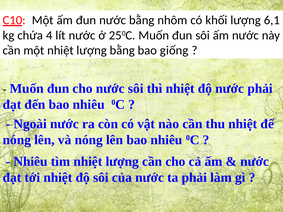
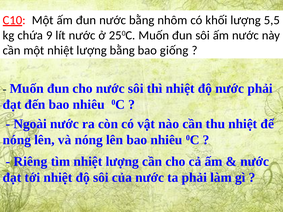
6,1: 6,1 -> 5,5
4: 4 -> 9
Nhiêu at (30, 162): Nhiêu -> Riêng
